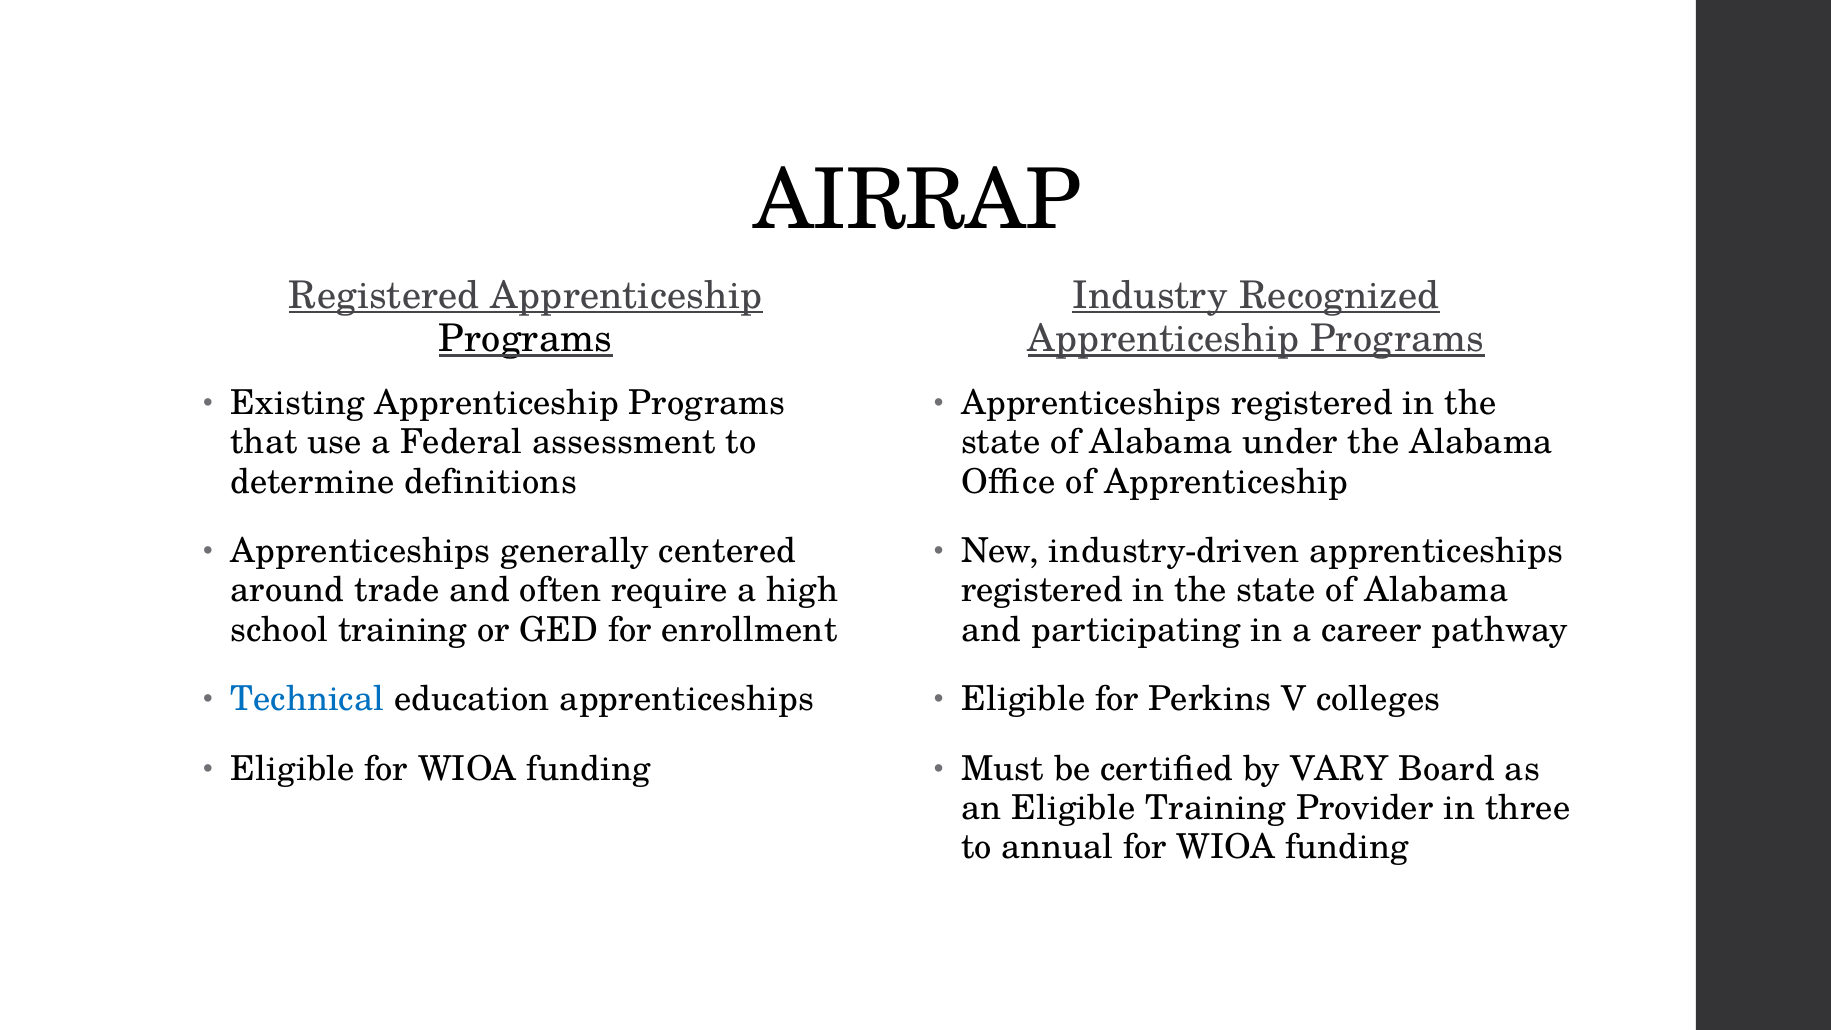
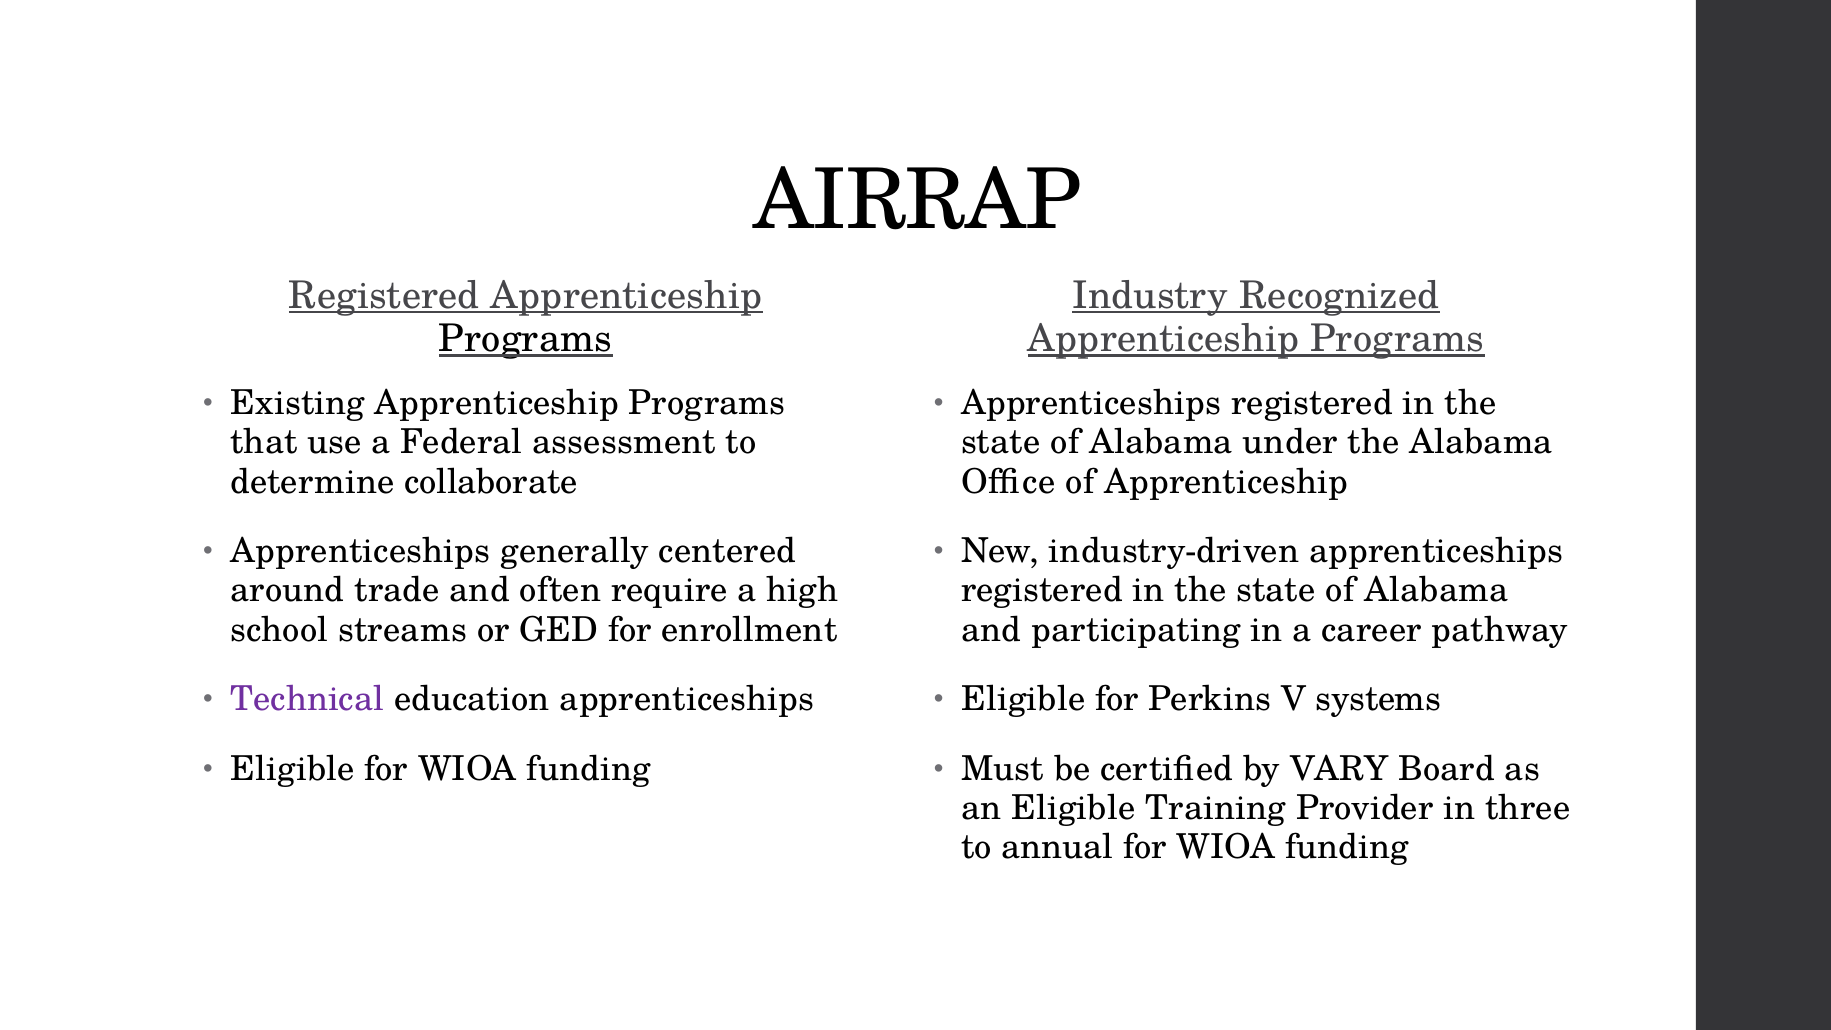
definitions: definitions -> collaborate
school training: training -> streams
Technical colour: blue -> purple
colleges: colleges -> systems
